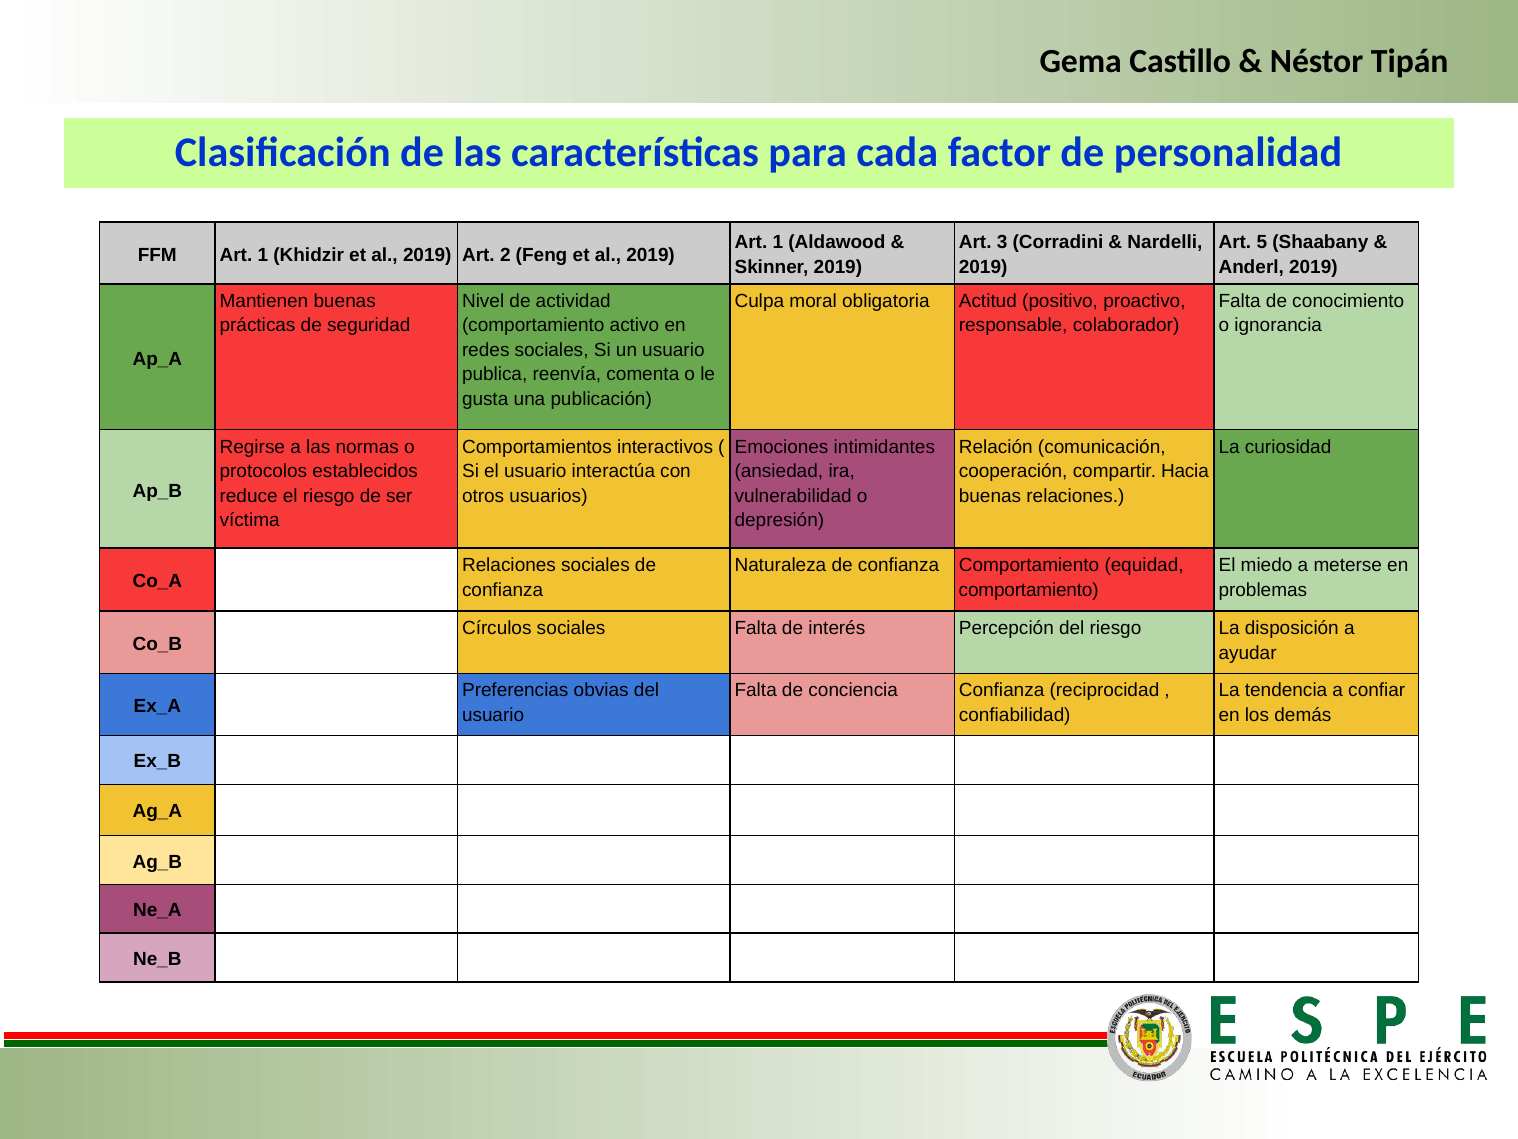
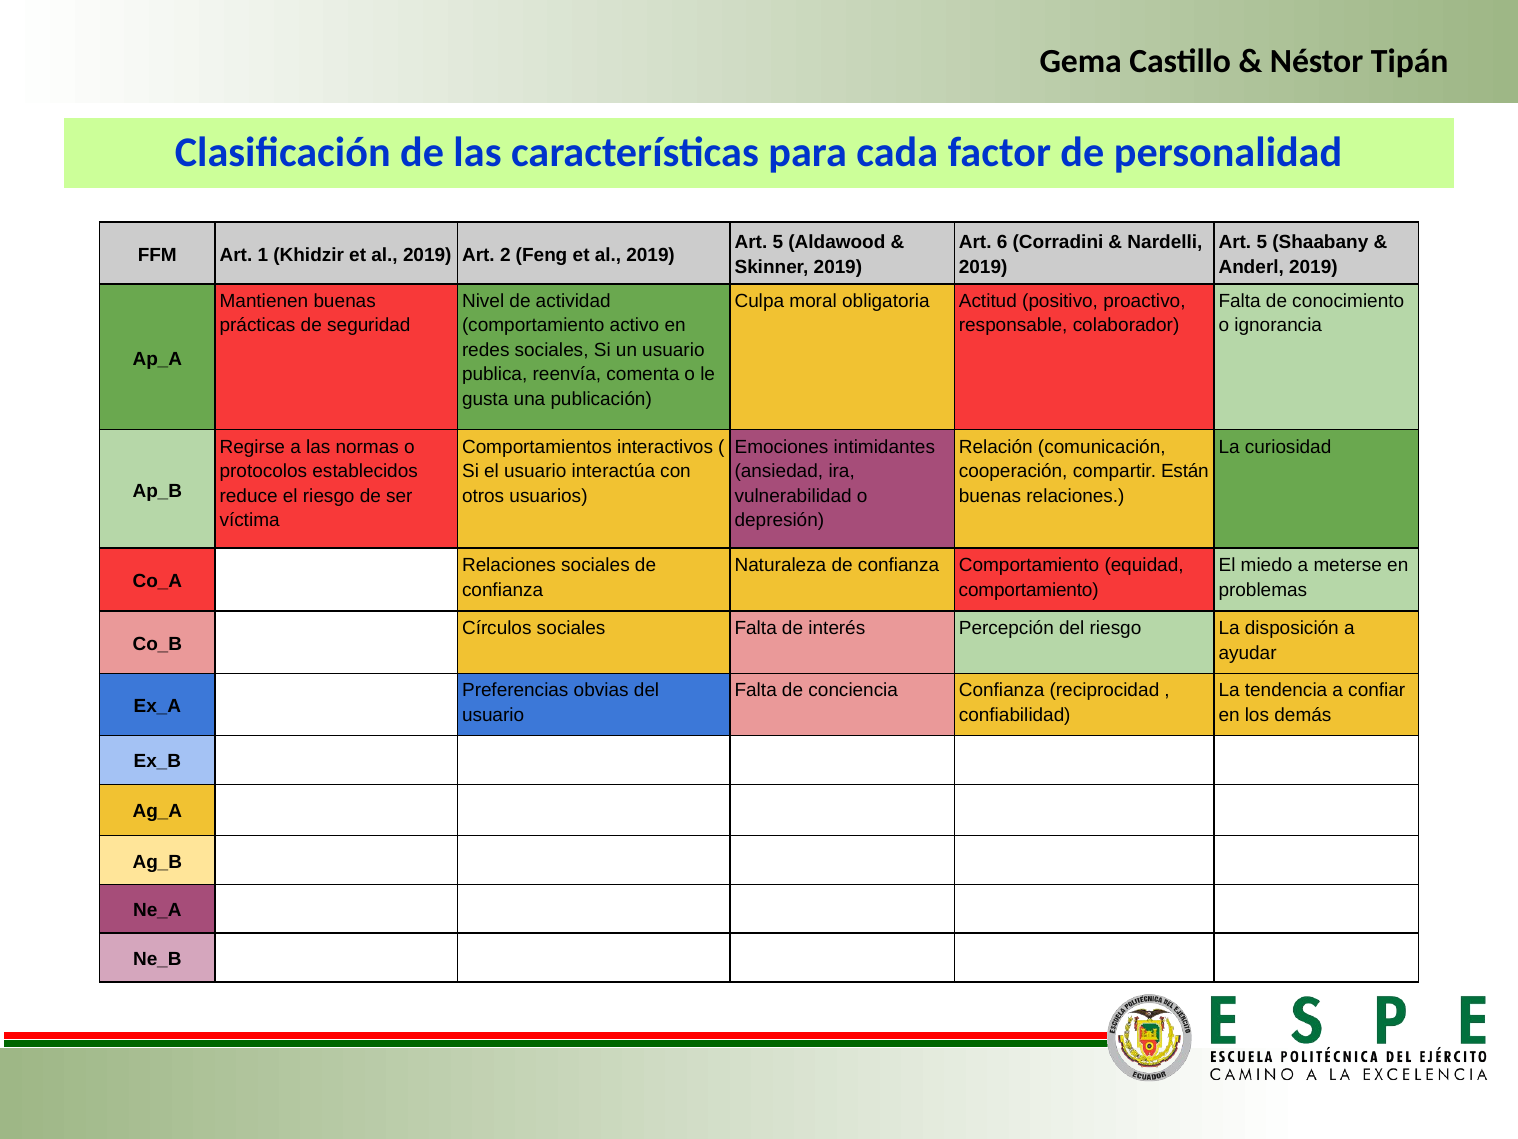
1 at (778, 242): 1 -> 5
3: 3 -> 6
Hacia: Hacia -> Están
